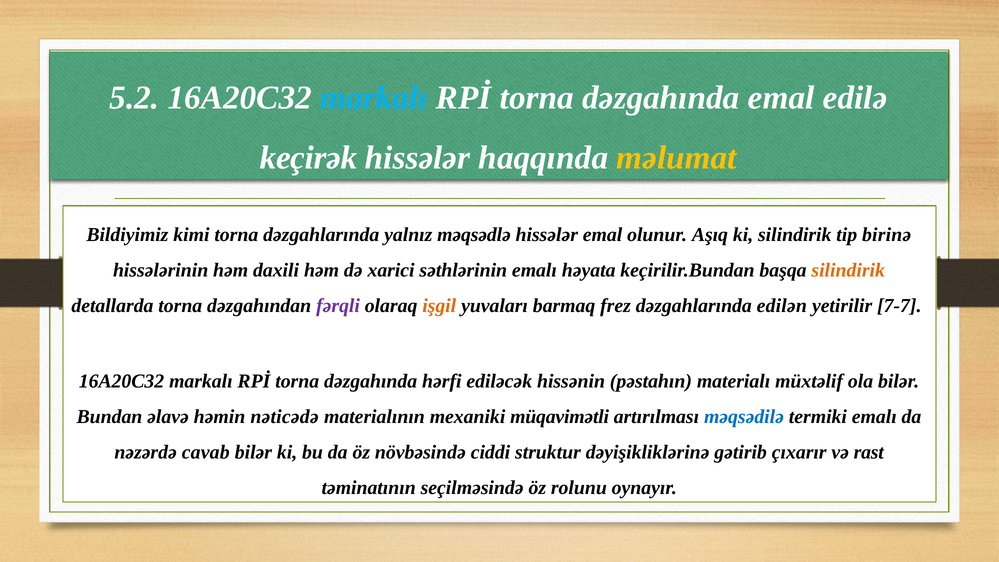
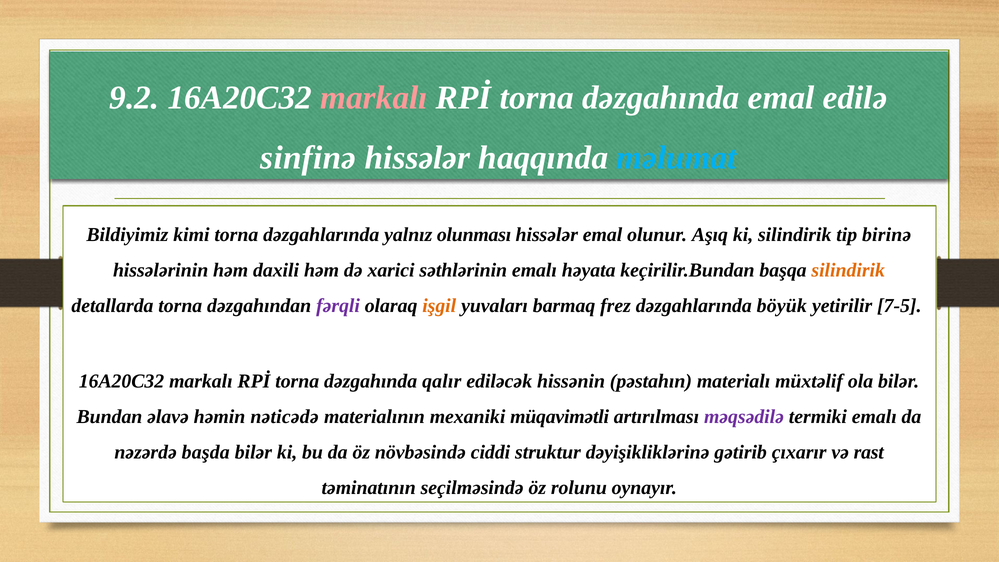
5.2: 5.2 -> 9.2
markalı at (374, 98) colour: light blue -> pink
keçirək: keçirək -> sinfinə
məlumat colour: yellow -> light blue
məqsədlə: məqsədlə -> olunması
edilən: edilən -> böyük
7-7: 7-7 -> 7-5
hərfi: hərfi -> qalır
məqsədilə colour: blue -> purple
cavab: cavab -> başda
